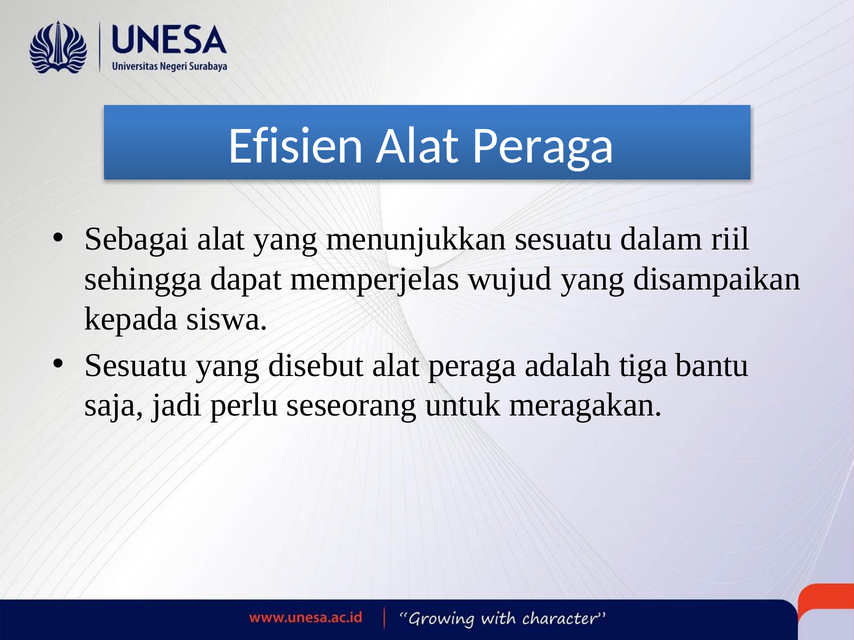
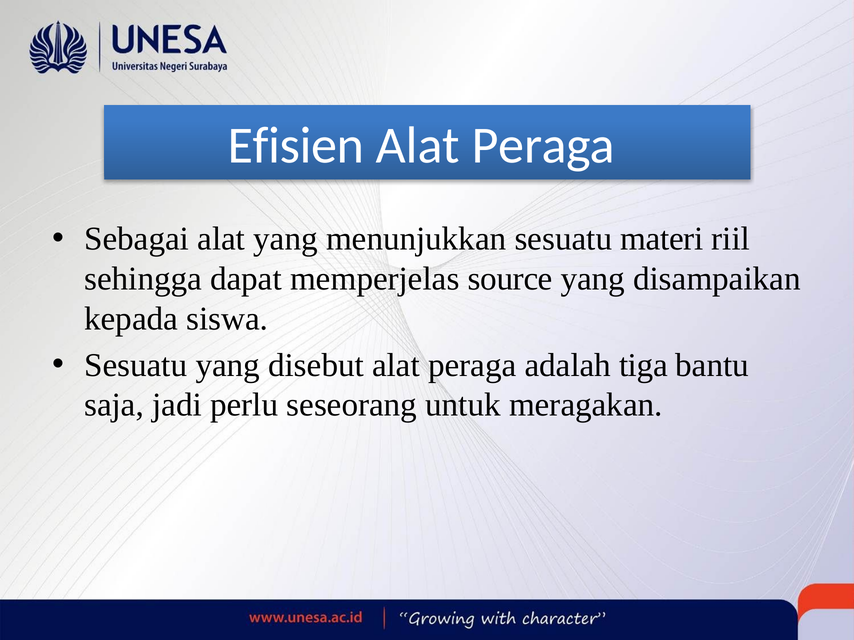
dalam: dalam -> materi
wujud: wujud -> source
